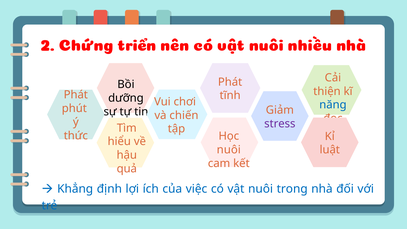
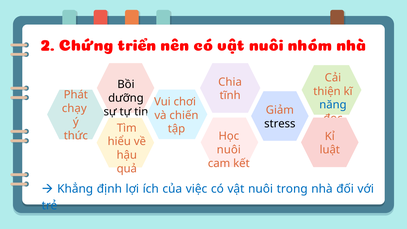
nhiều: nhiều -> nhóm
Phát at (230, 82): Phát -> Chia
phút: phút -> chạy
stress colour: purple -> black
